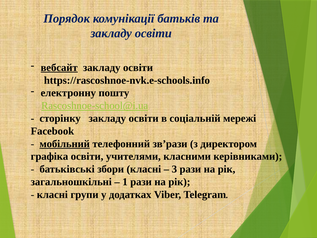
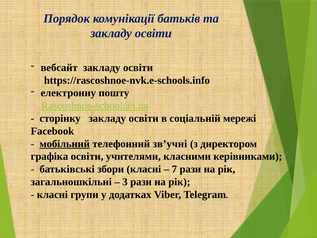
вебсайт underline: present -> none
зв’рази: зв’рази -> зв’учні
3: 3 -> 7
1: 1 -> 3
